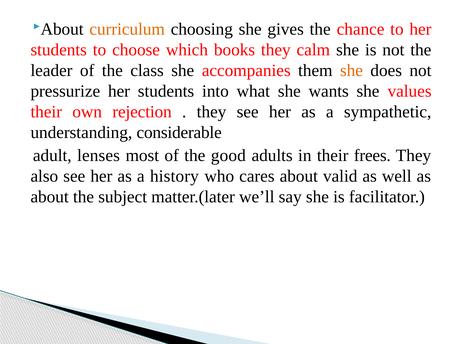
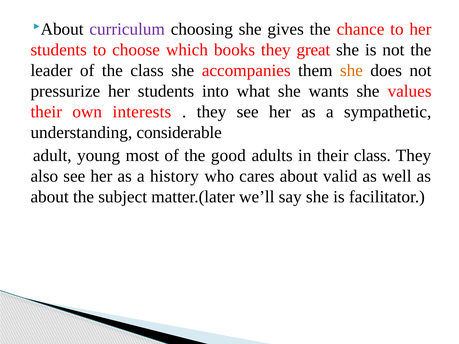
curriculum colour: orange -> purple
calm: calm -> great
rejection: rejection -> interests
lenses: lenses -> young
their frees: frees -> class
